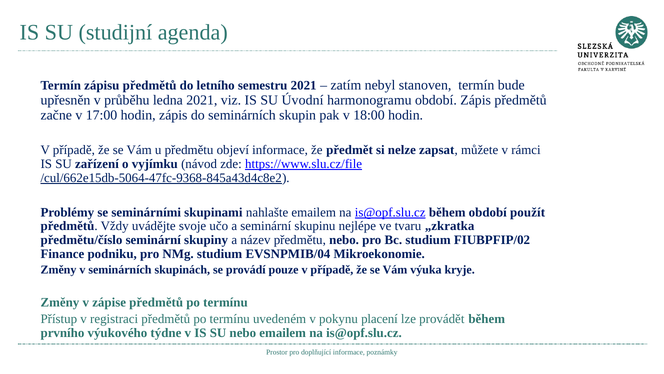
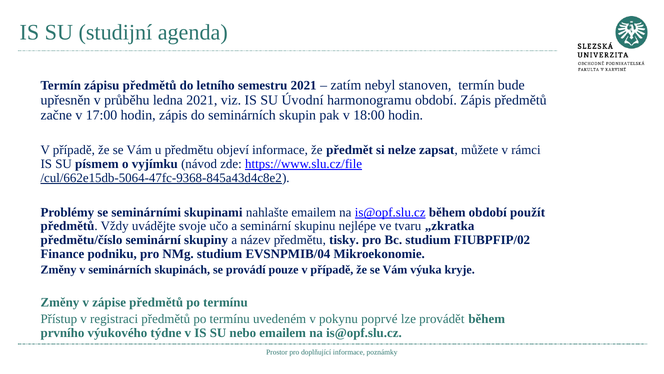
zařízení: zařízení -> písmem
předmětu nebo: nebo -> tisky
placení: placení -> poprvé
